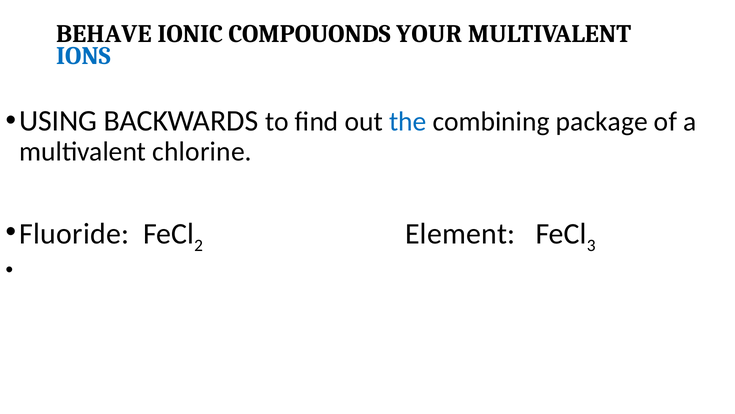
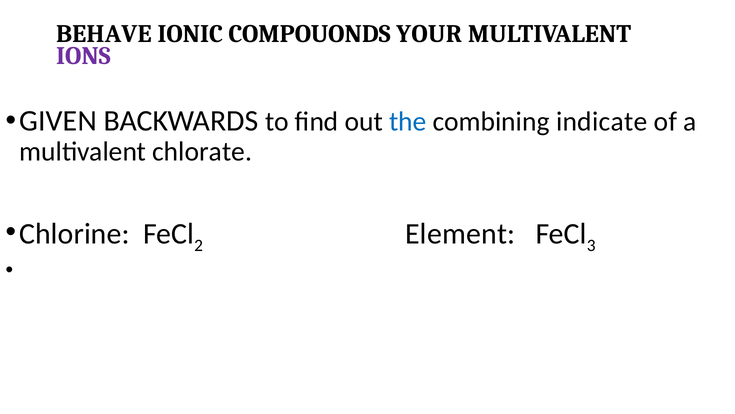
IONS colour: blue -> purple
USING: USING -> GIVEN
package: package -> indicate
chlorine: chlorine -> chlorate
Fluoride: Fluoride -> Chlorine
